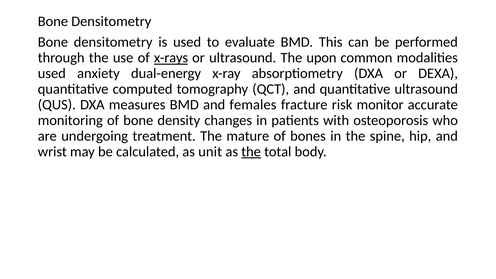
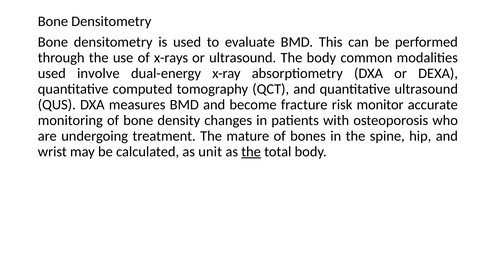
x-rays underline: present -> none
The upon: upon -> body
anxiety: anxiety -> involve
females: females -> become
